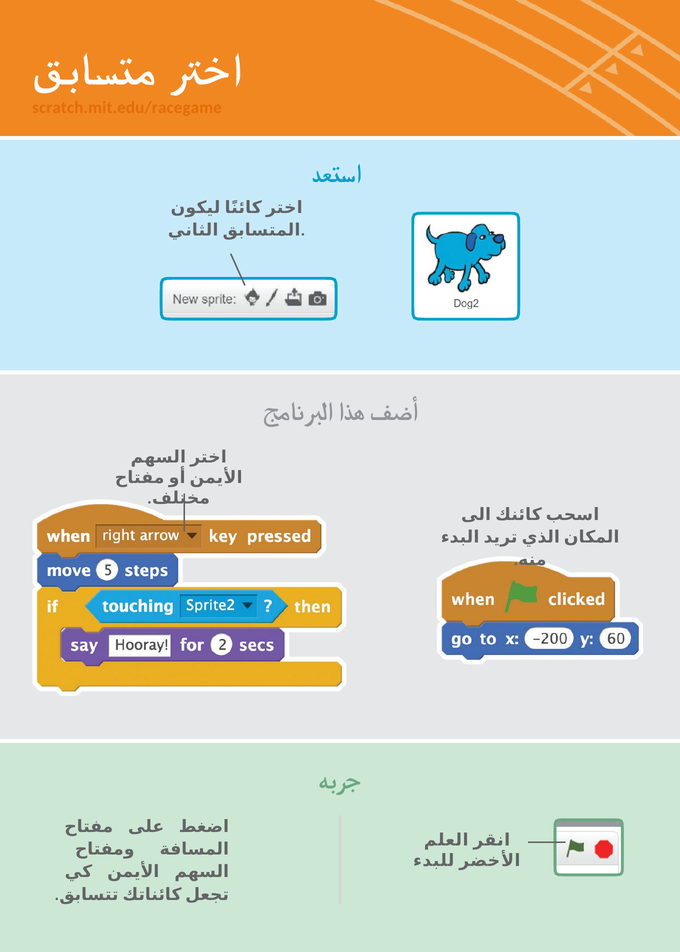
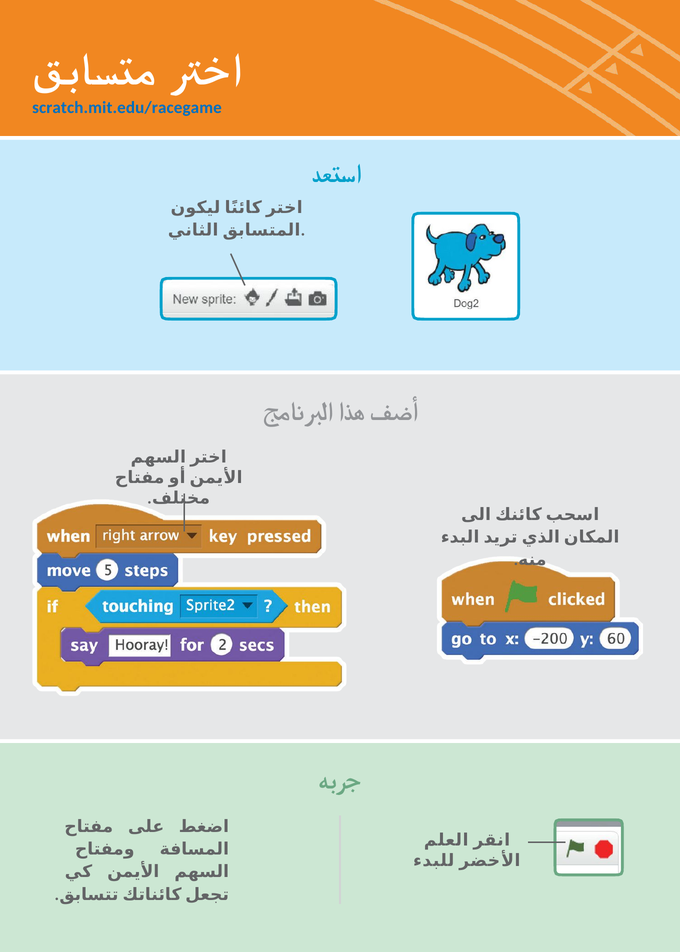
scratch.mit.edu/racegame colour: orange -> blue
